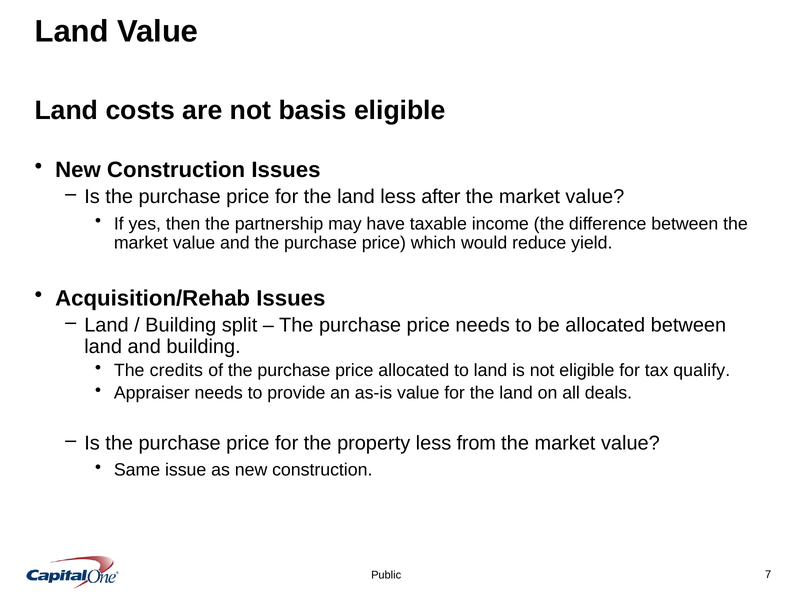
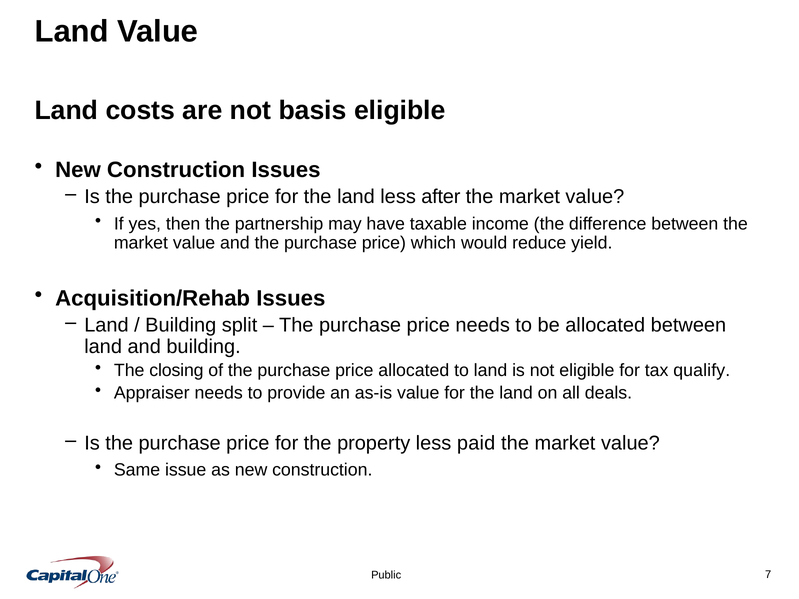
credits: credits -> closing
from: from -> paid
